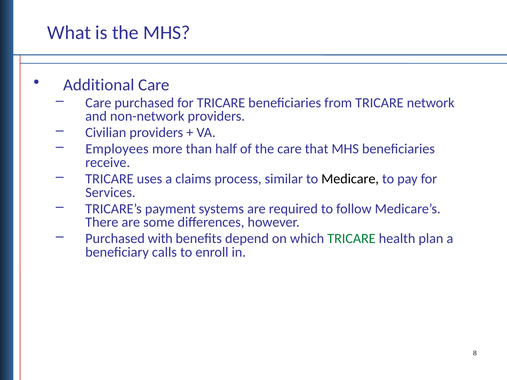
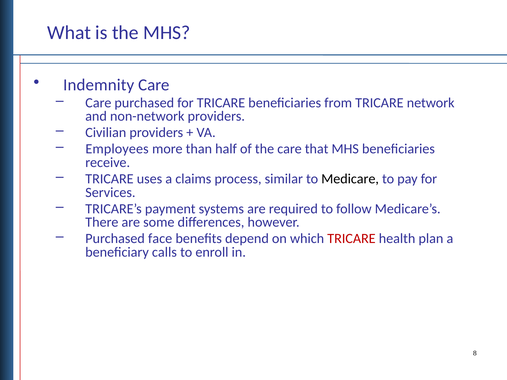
Additional: Additional -> Indemnity
with: with -> face
TRICARE at (351, 239) colour: green -> red
